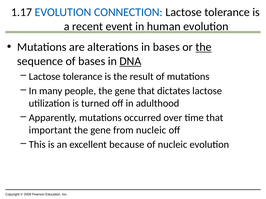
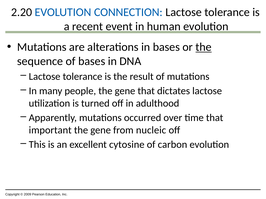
1.17: 1.17 -> 2.20
DNA underline: present -> none
because: because -> cytosine
of nucleic: nucleic -> carbon
